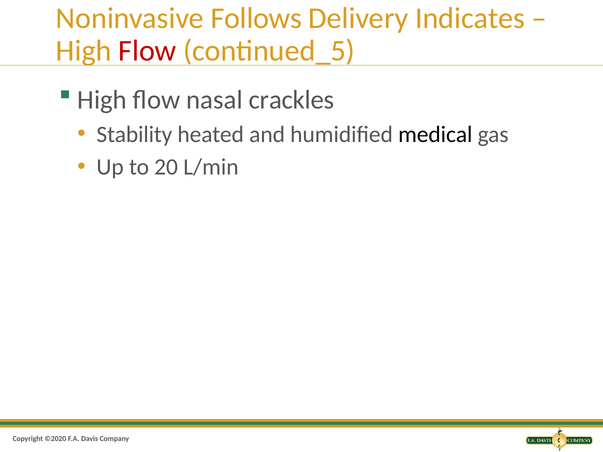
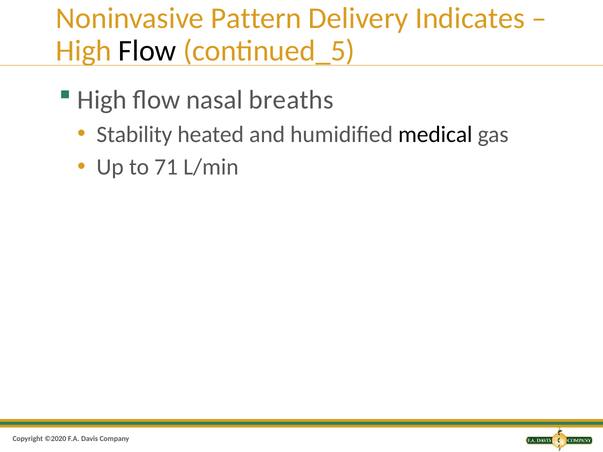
Follows: Follows -> Pattern
Flow at (147, 51) colour: red -> black
crackles: crackles -> breaths
20: 20 -> 71
